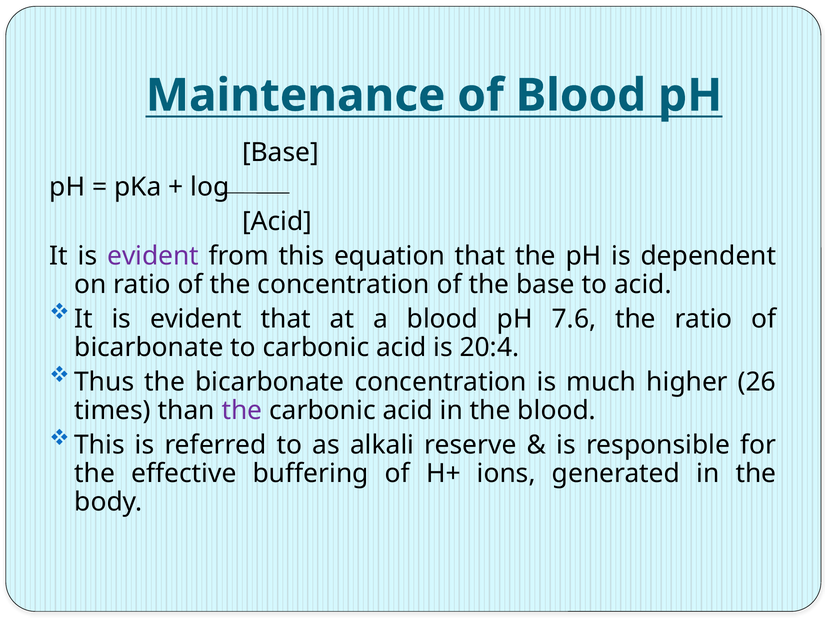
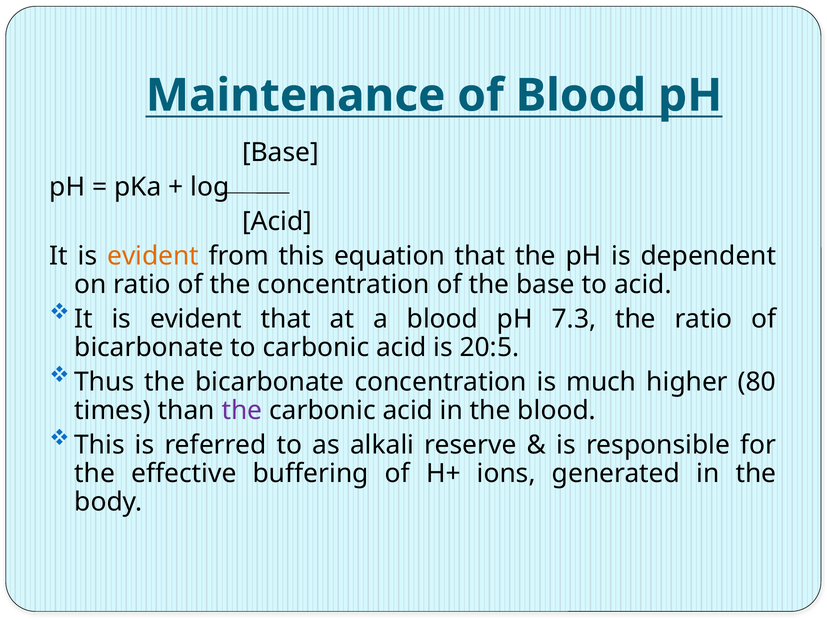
evident at (153, 256) colour: purple -> orange
7.6: 7.6 -> 7.3
20:4: 20:4 -> 20:5
26: 26 -> 80
